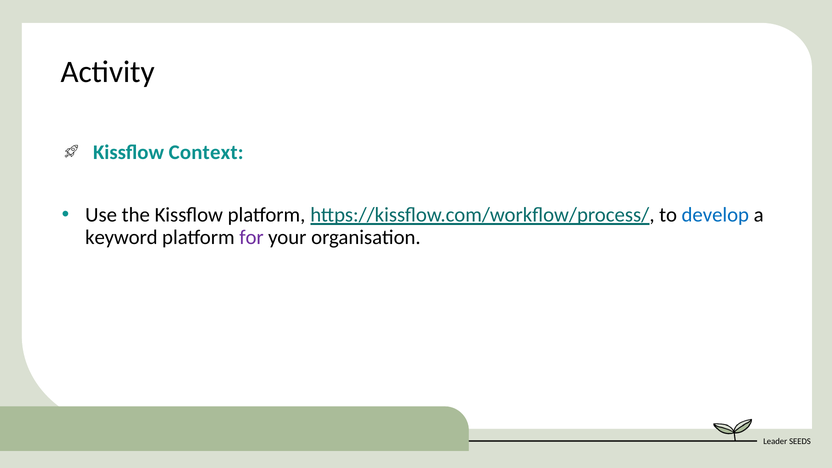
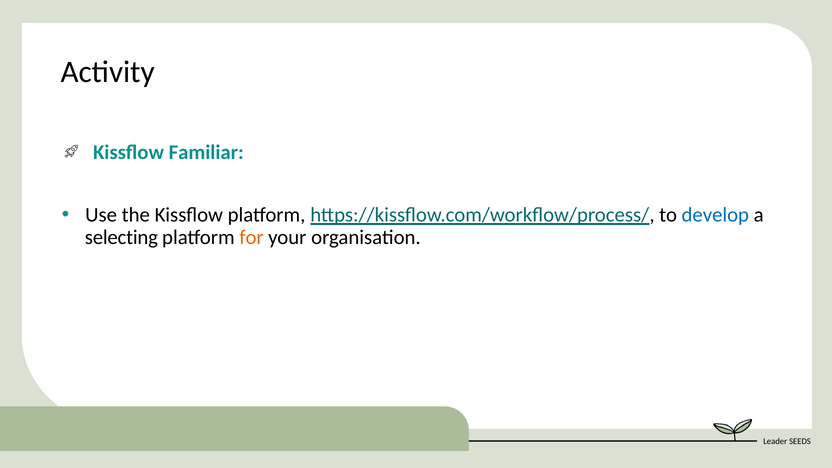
Context: Context -> Familiar
keyword: keyword -> selecting
for colour: purple -> orange
